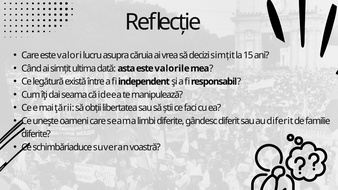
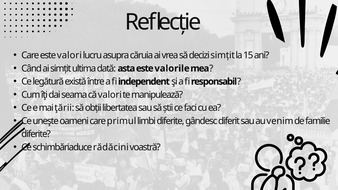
că ideea: ideea -> valori
care seama: seama -> primul
au diferit: diferit -> venim
suveran: suveran -> rădăcini
